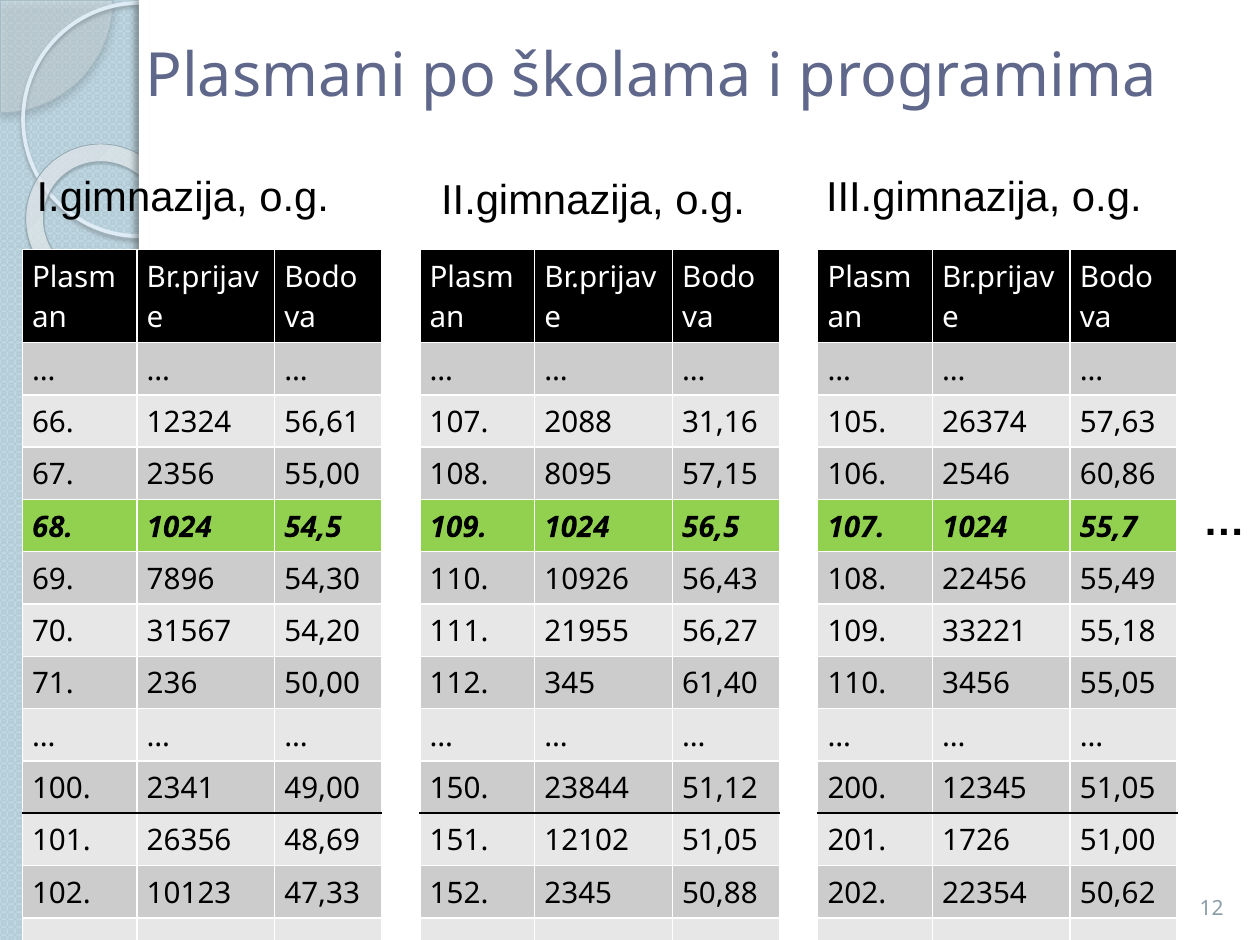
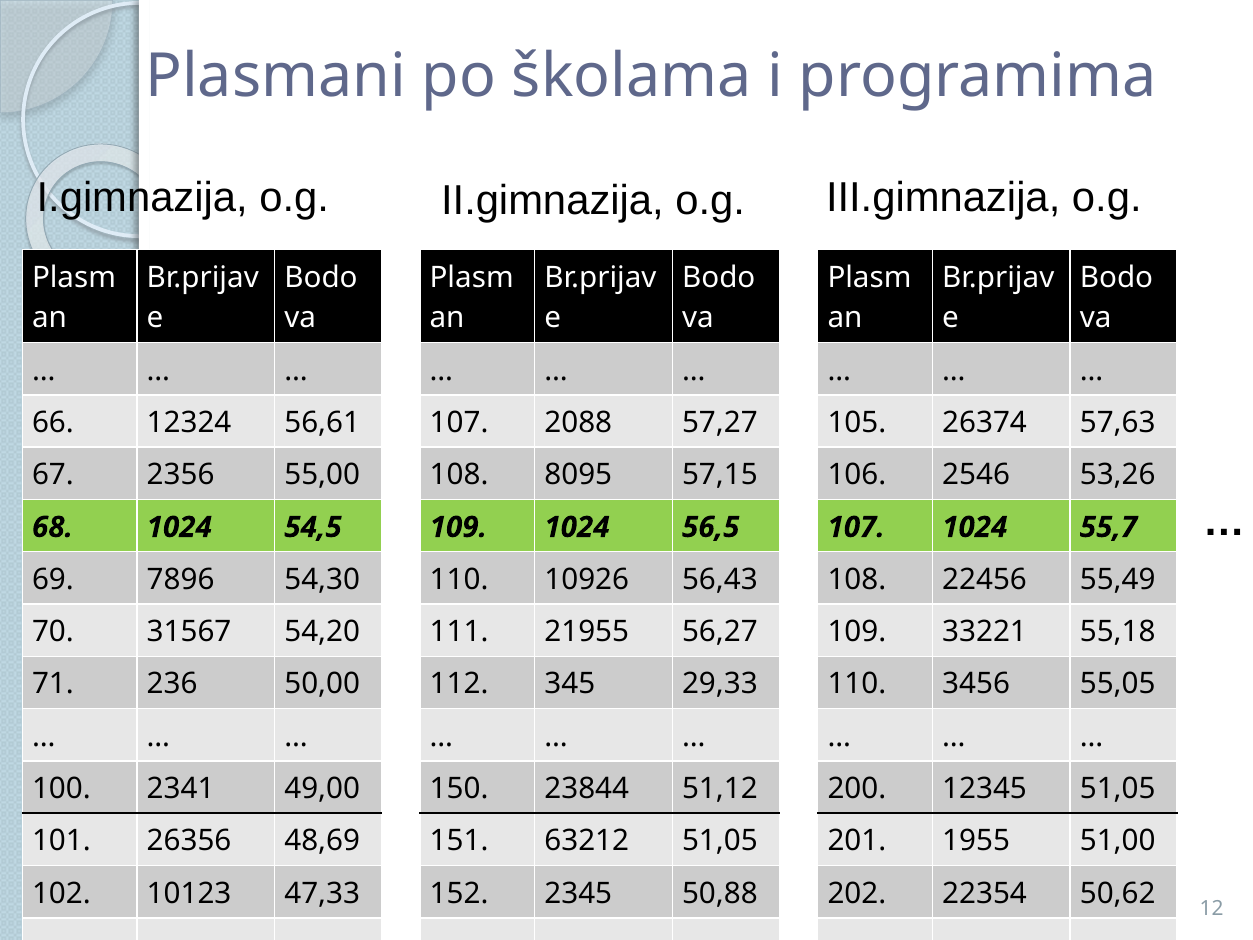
31,16: 31,16 -> 57,27
60,86: 60,86 -> 53,26
61,40: 61,40 -> 29,33
12102: 12102 -> 63212
1726: 1726 -> 1955
